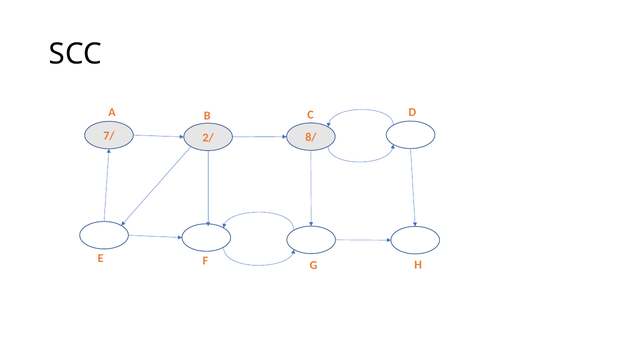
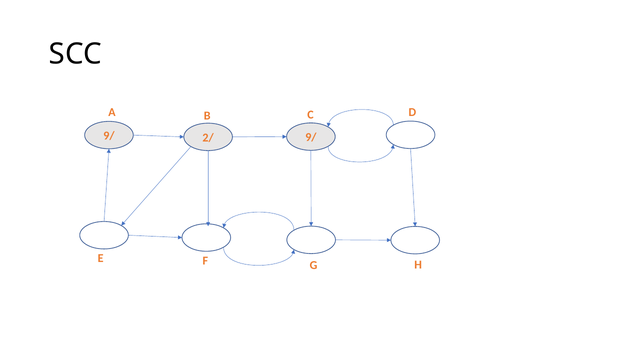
7/ at (109, 136): 7/ -> 9/
2/ 8/: 8/ -> 9/
